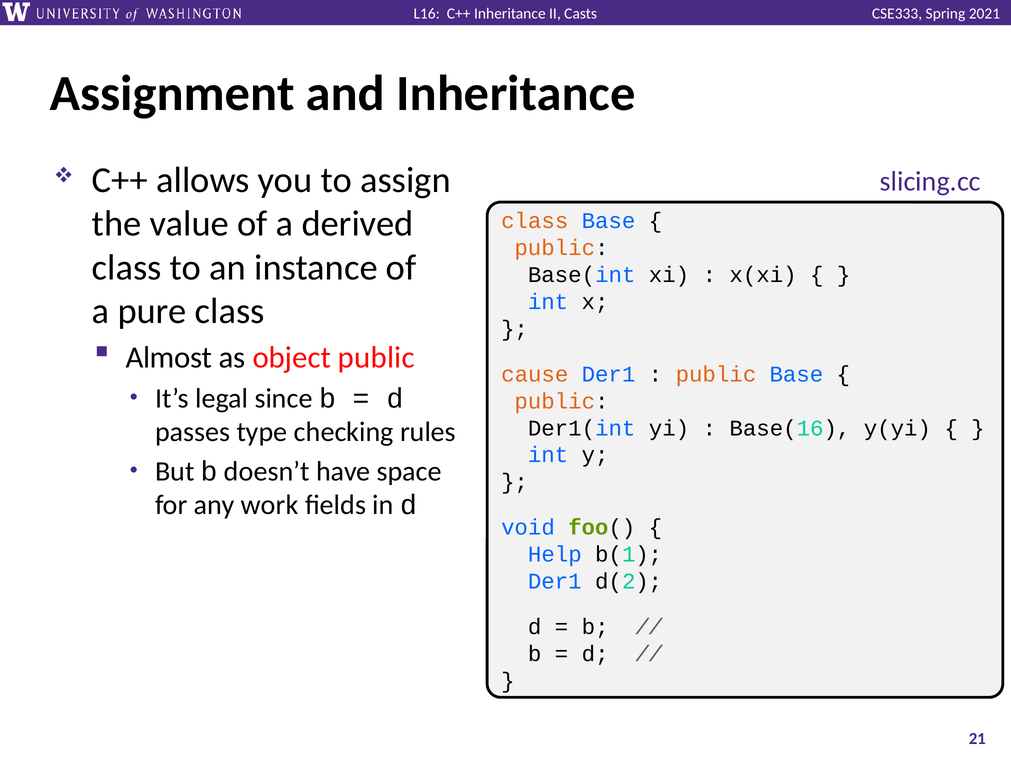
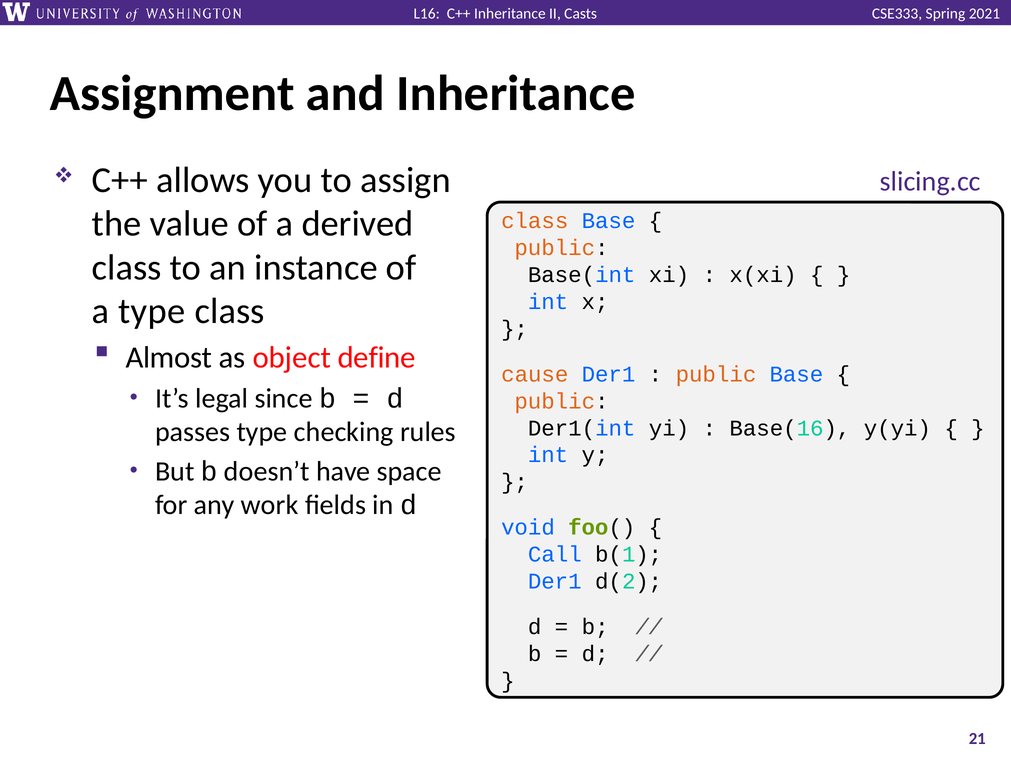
a pure: pure -> type
object public: public -> define
Help: Help -> Call
